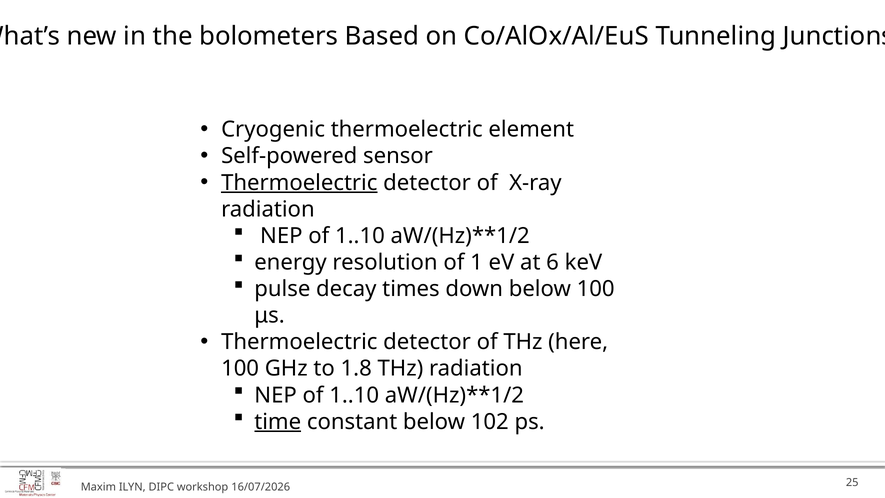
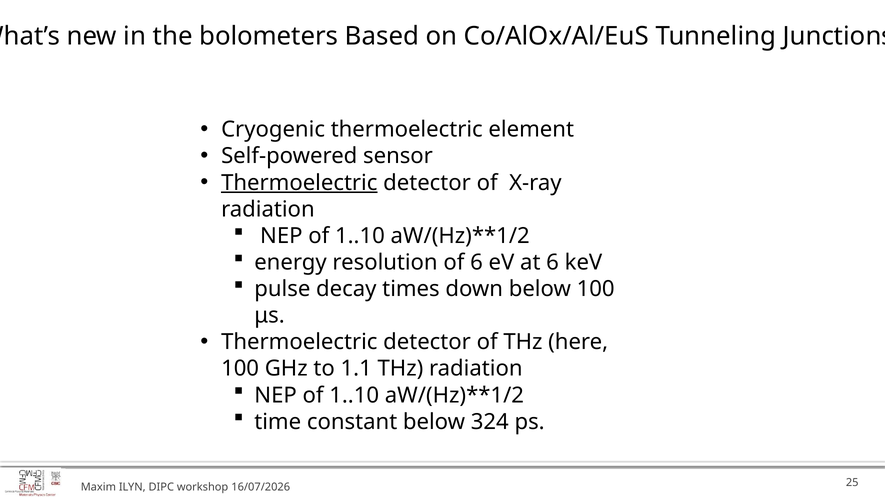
of 1: 1 -> 6
1.8: 1.8 -> 1.1
time underline: present -> none
102: 102 -> 324
